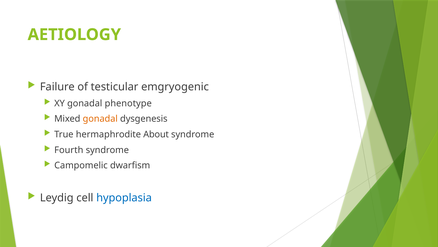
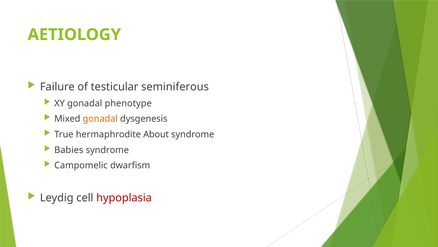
emgryogenic: emgryogenic -> seminiferous
Fourth: Fourth -> Babies
hypoplasia colour: blue -> red
